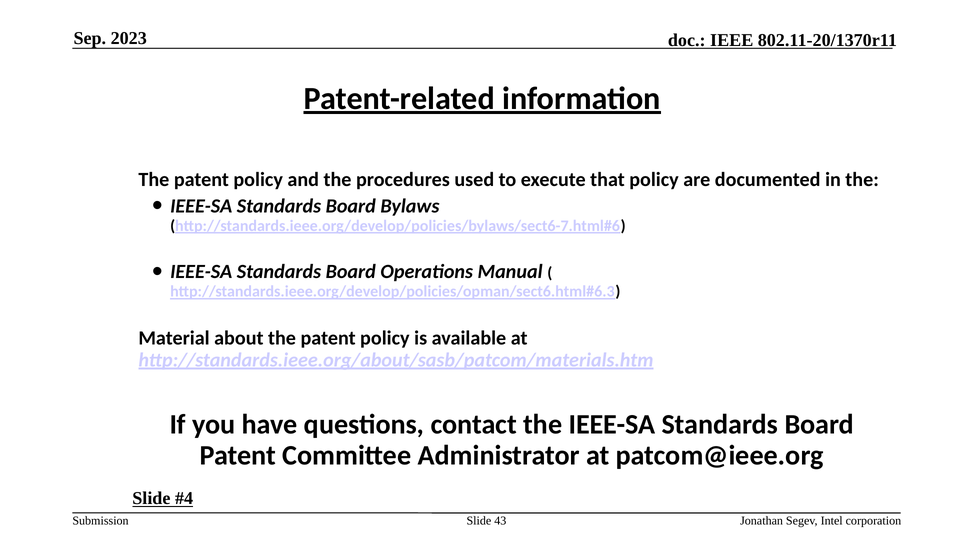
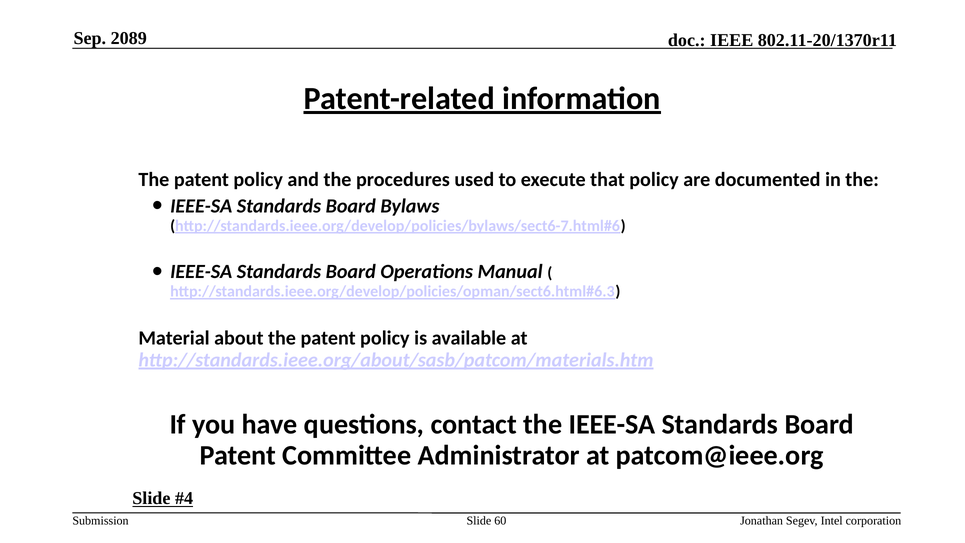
2023: 2023 -> 2089
43: 43 -> 60
